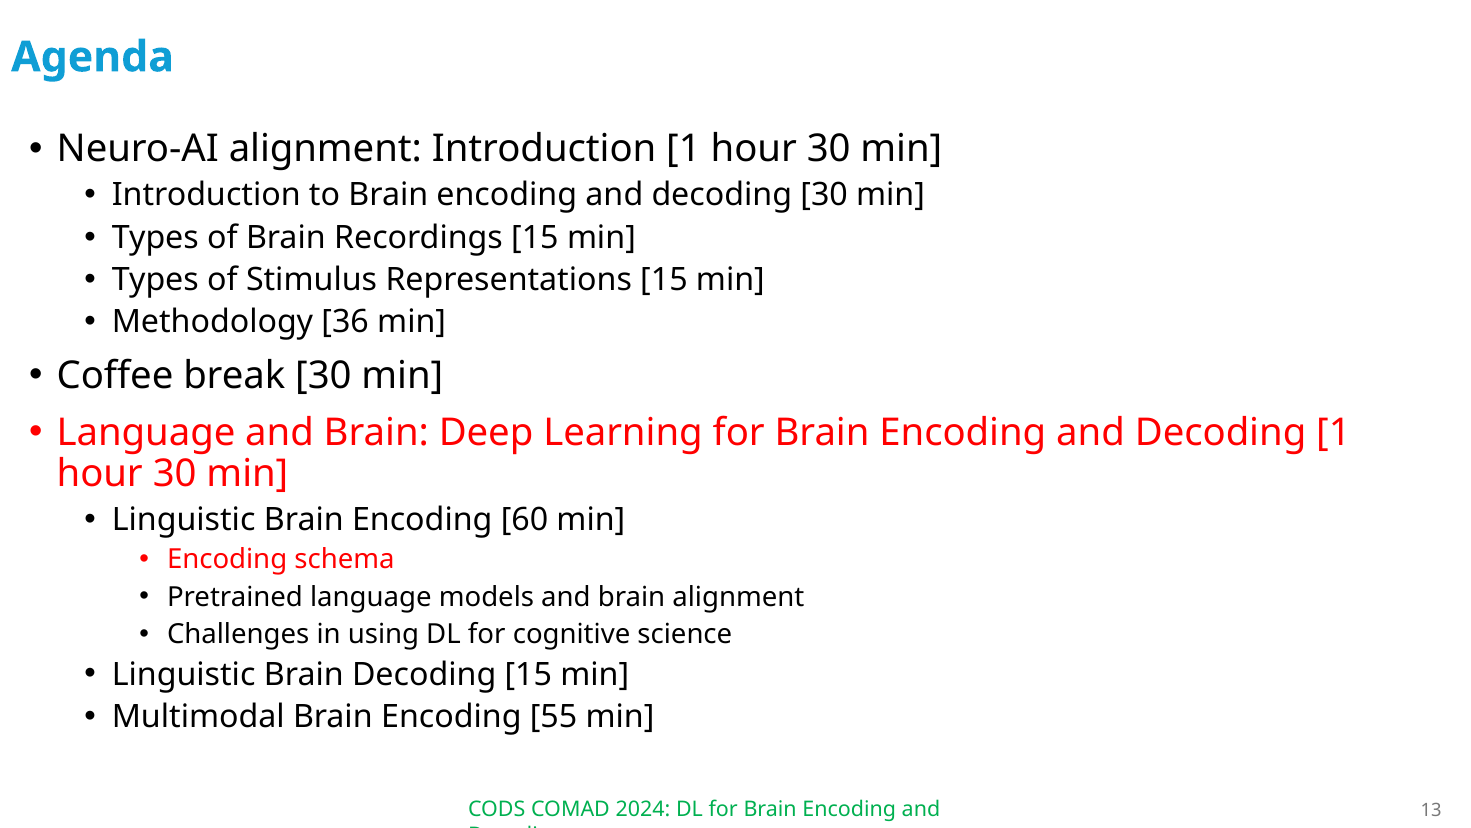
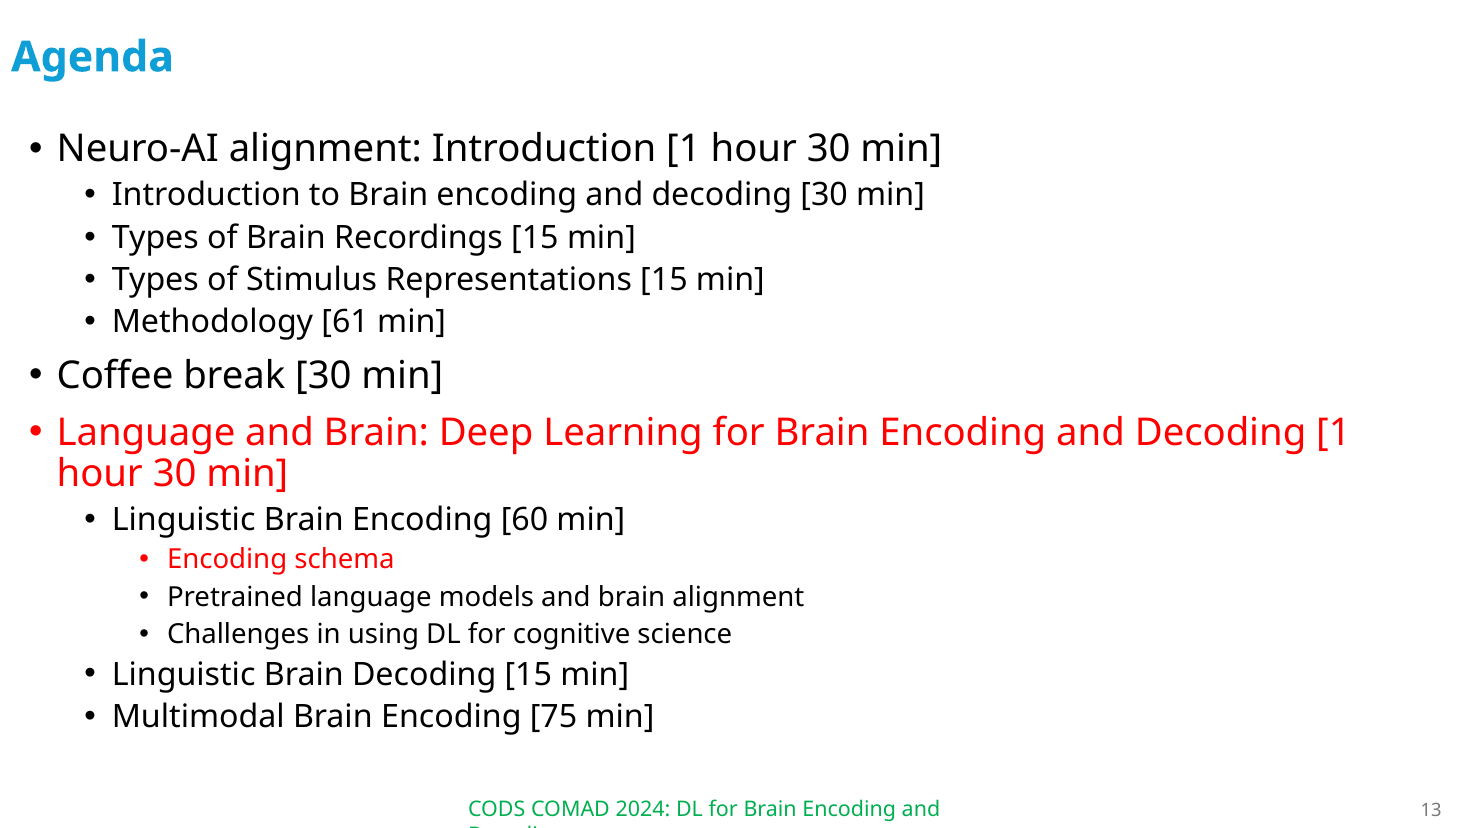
36: 36 -> 61
55: 55 -> 75
